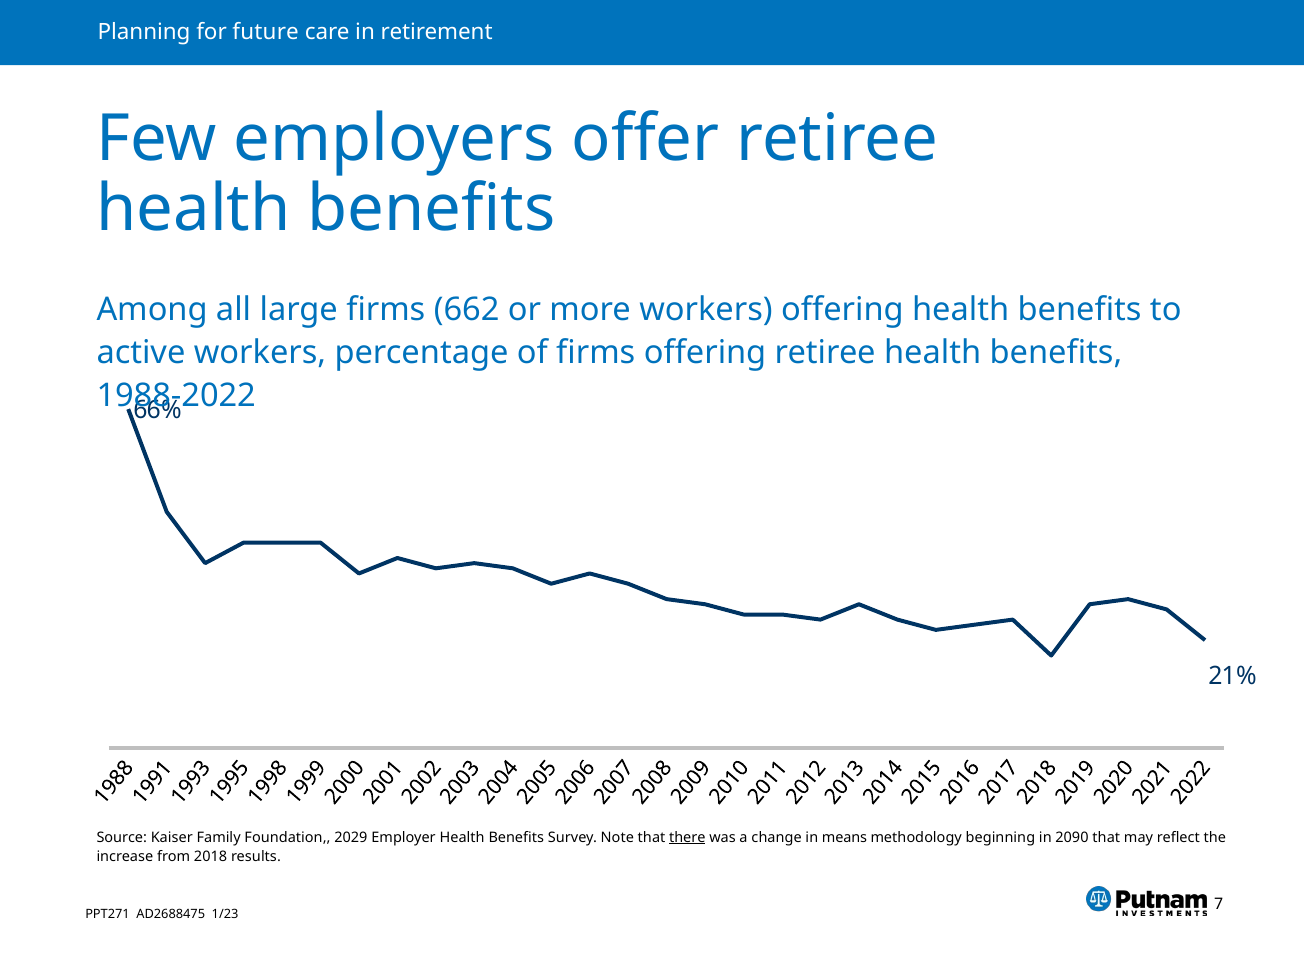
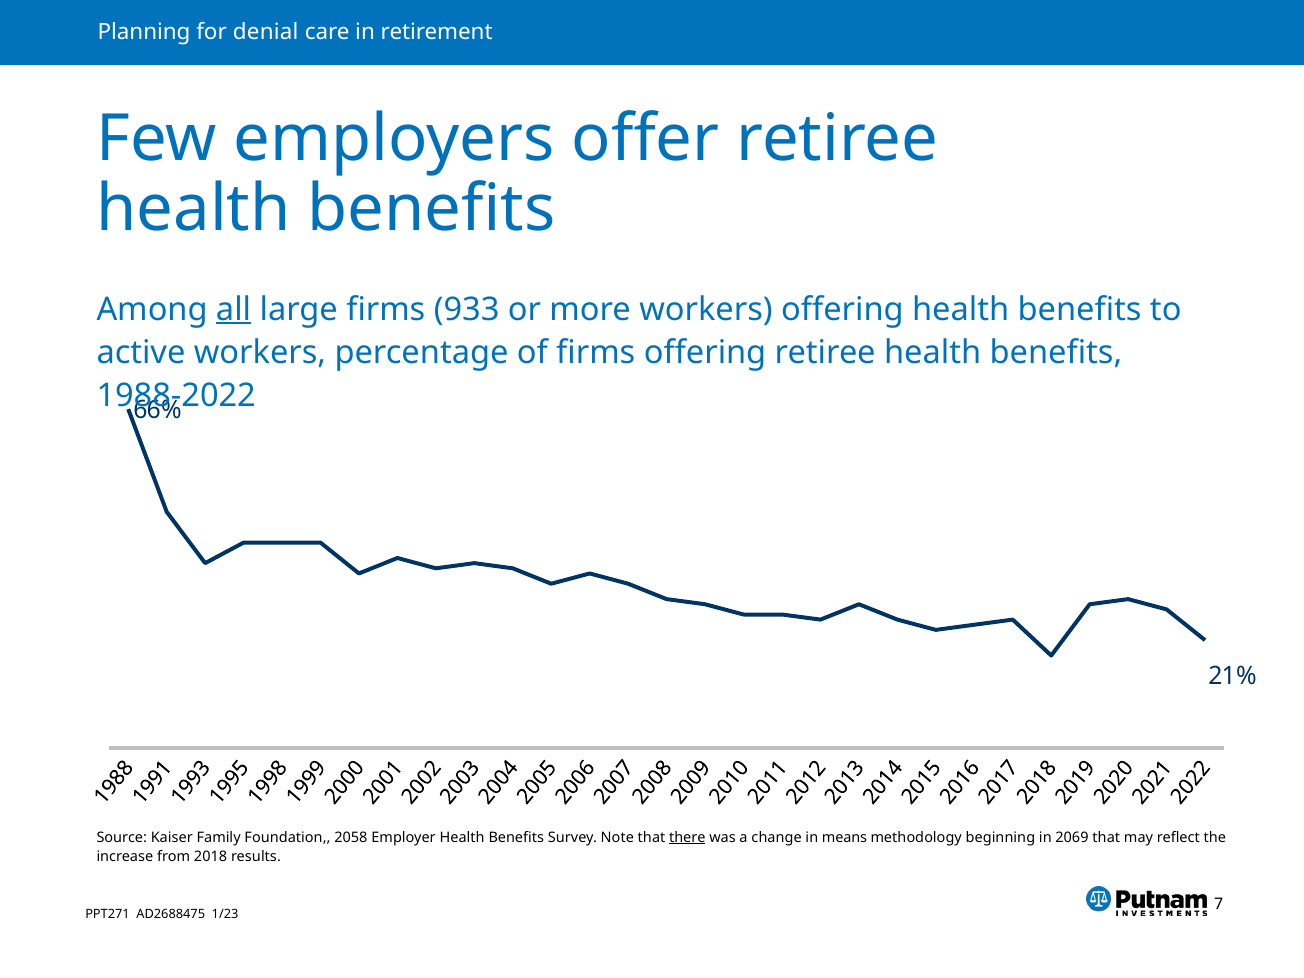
future: future -> denial
all underline: none -> present
662: 662 -> 933
2029: 2029 -> 2058
2090: 2090 -> 2069
